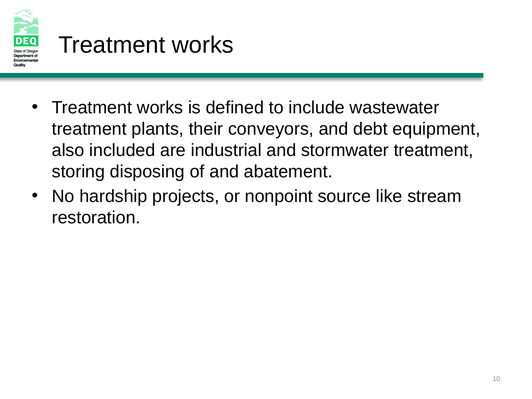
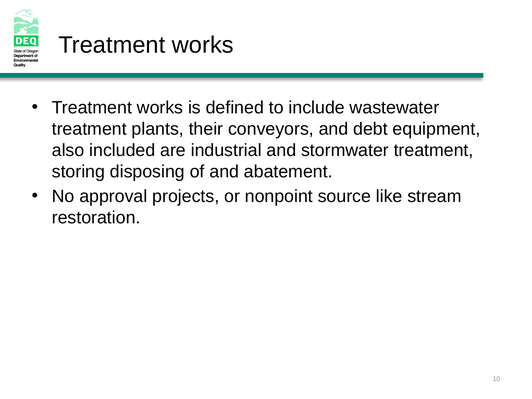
hardship: hardship -> approval
